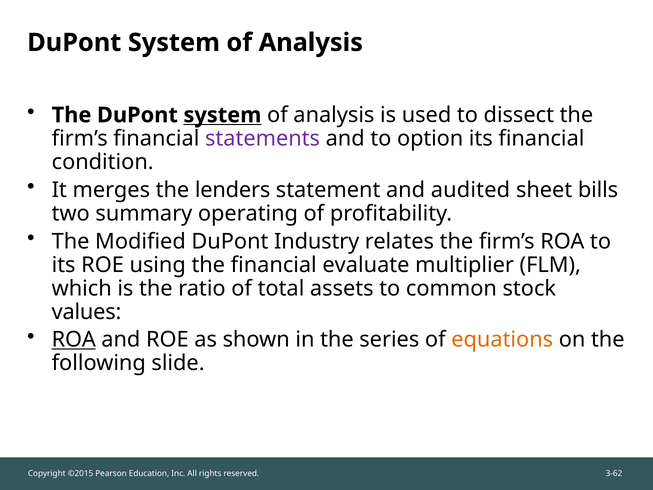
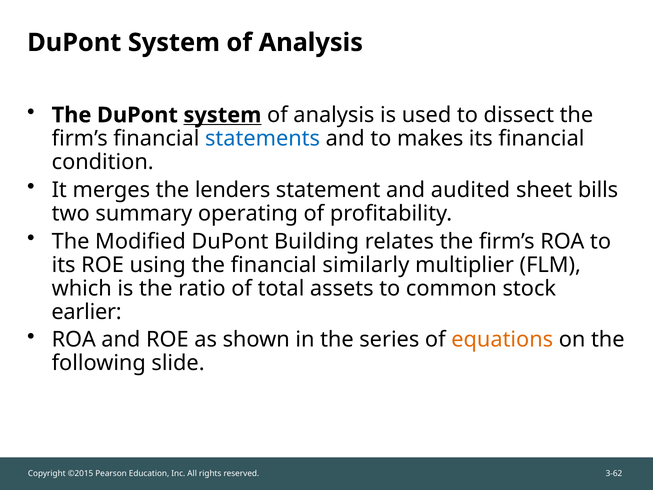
statements colour: purple -> blue
option: option -> makes
Industry: Industry -> Building
evaluate: evaluate -> similarly
values: values -> earlier
ROA at (74, 340) underline: present -> none
